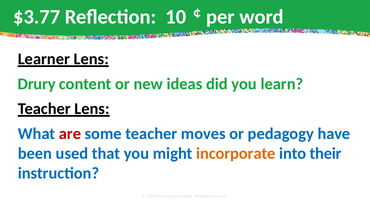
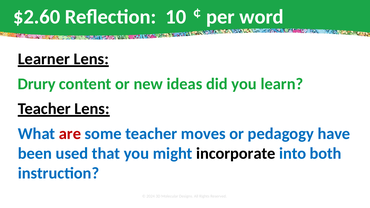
$3.77: $3.77 -> $2.60
incorporate colour: orange -> black
their: their -> both
